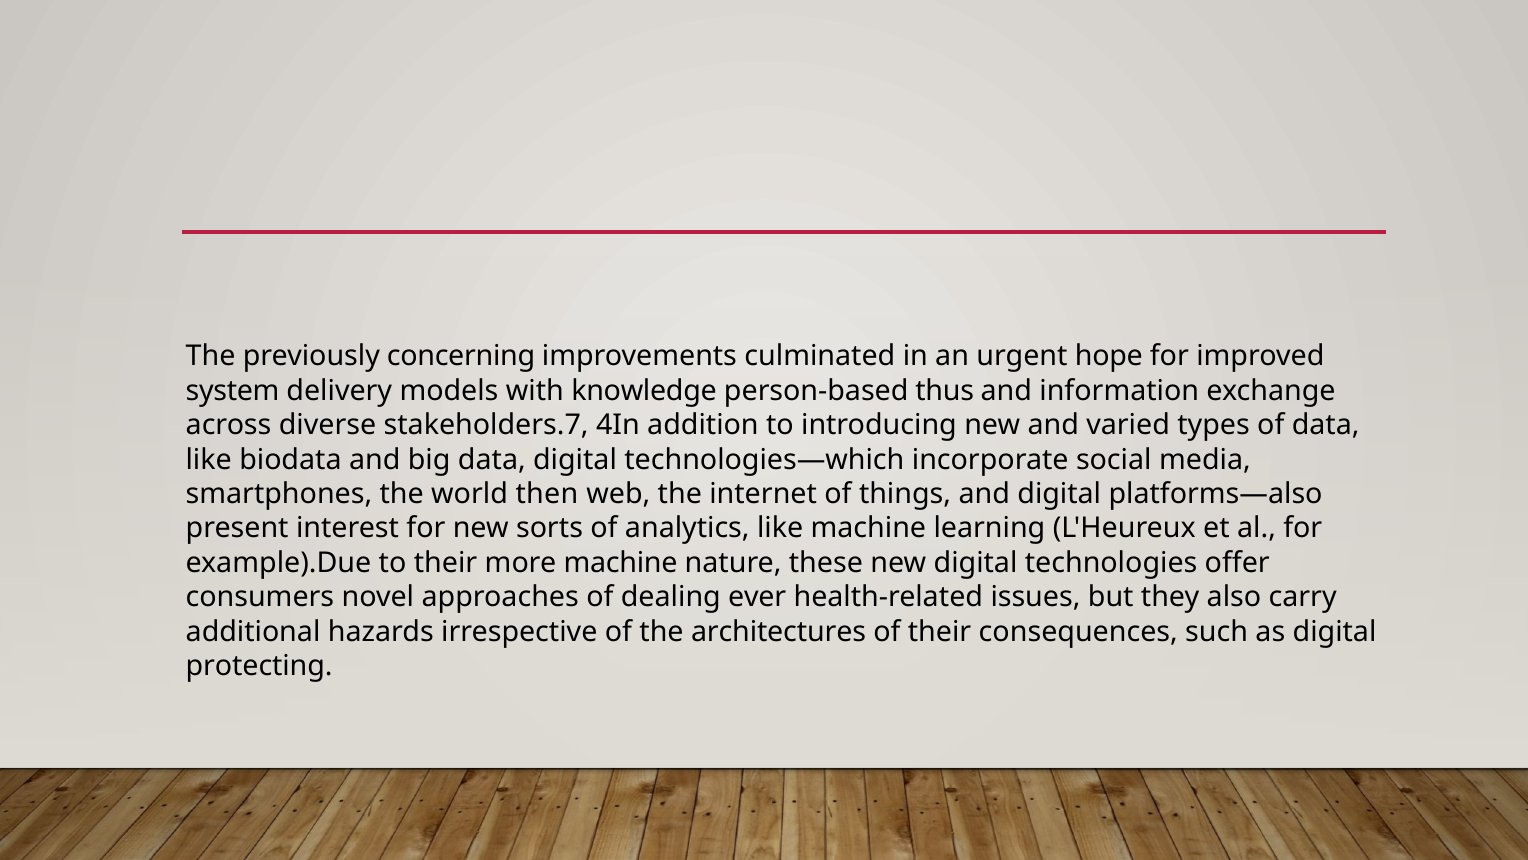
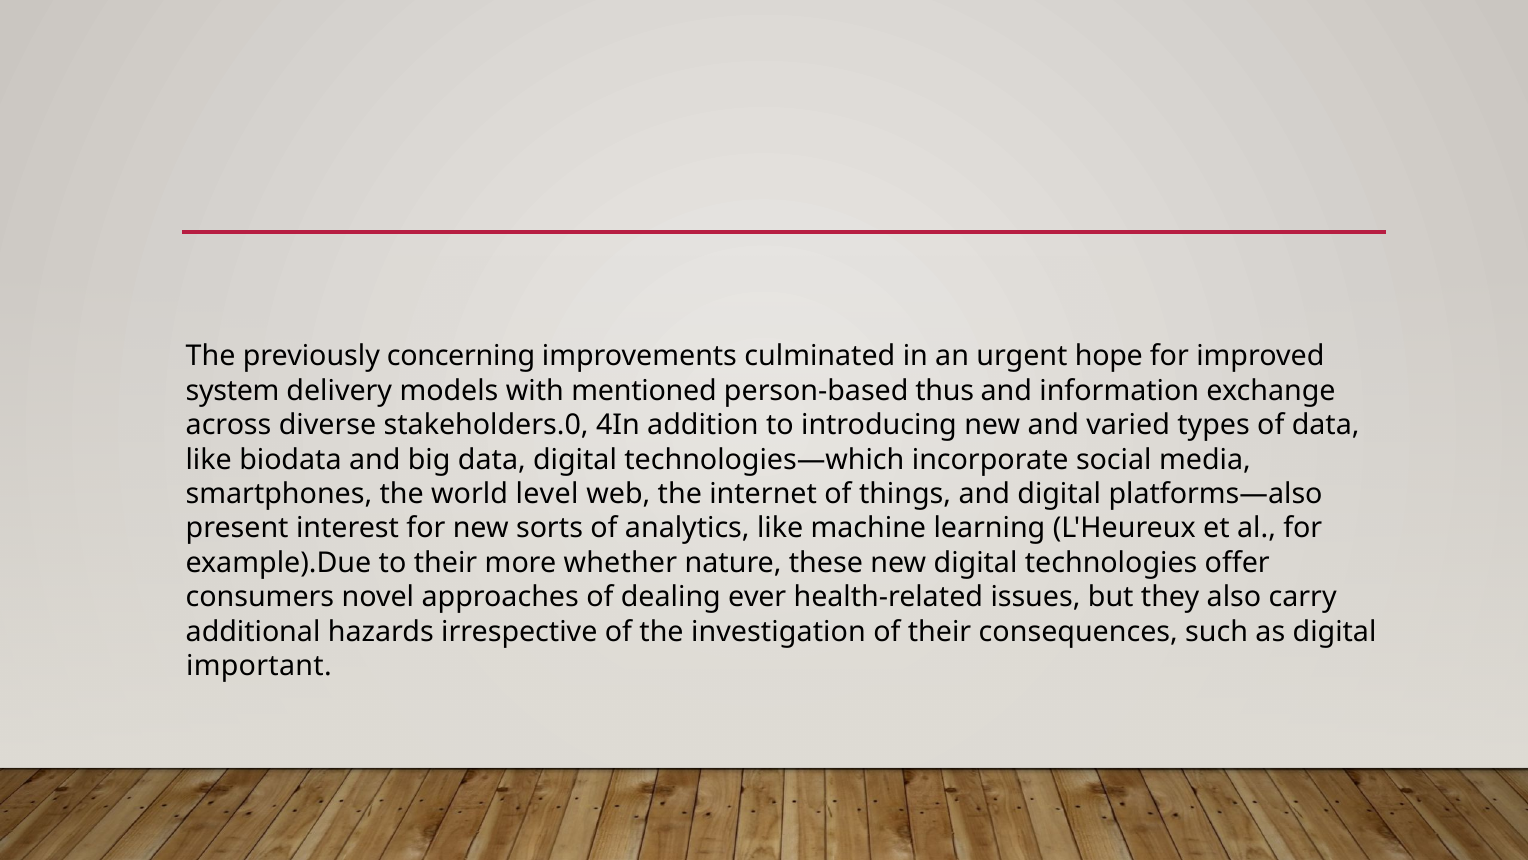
knowledge: knowledge -> mentioned
stakeholders.7: stakeholders.7 -> stakeholders.0
then: then -> level
more machine: machine -> whether
architectures: architectures -> investigation
protecting: protecting -> important
